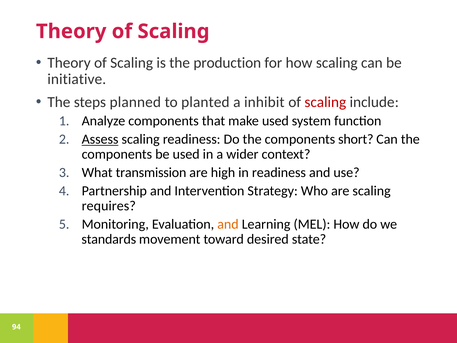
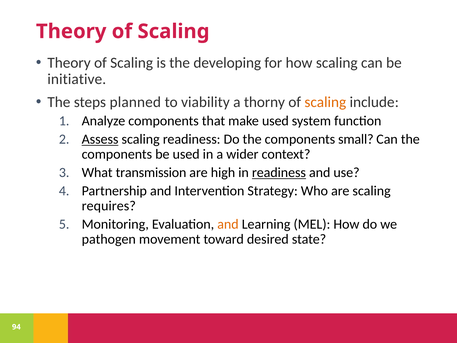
production: production -> developing
planted: planted -> viability
inhibit: inhibit -> thorny
scaling at (325, 102) colour: red -> orange
short: short -> small
readiness at (279, 172) underline: none -> present
standards: standards -> pathogen
